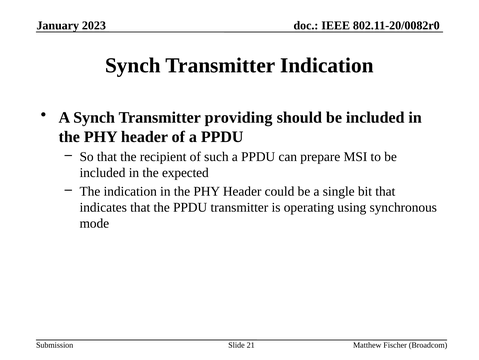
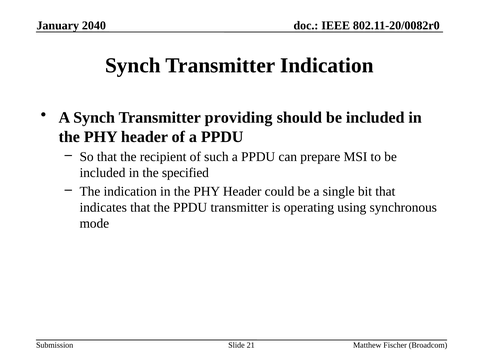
2023: 2023 -> 2040
expected: expected -> specified
